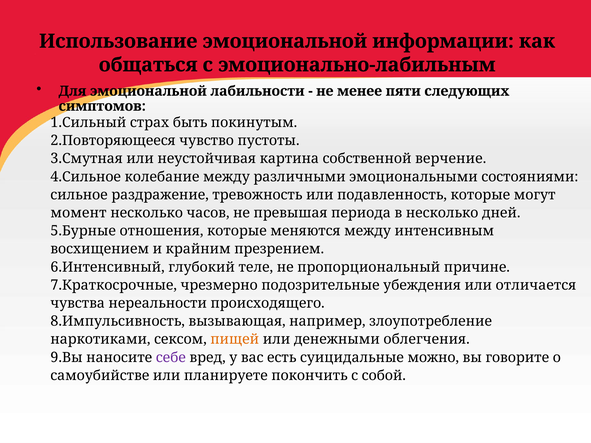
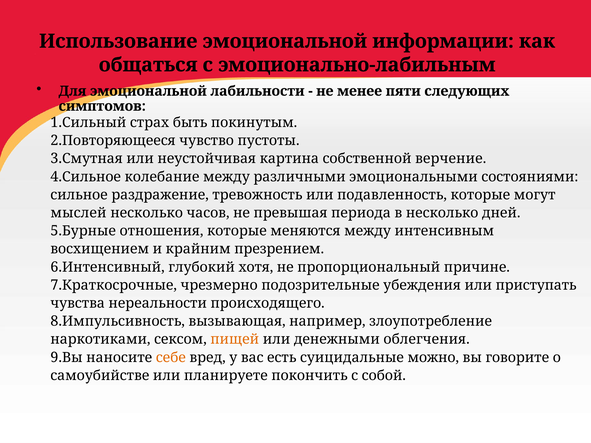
момент: момент -> мыслей
теле: теле -> хотя
отличается: отличается -> приступать
себе colour: purple -> orange
